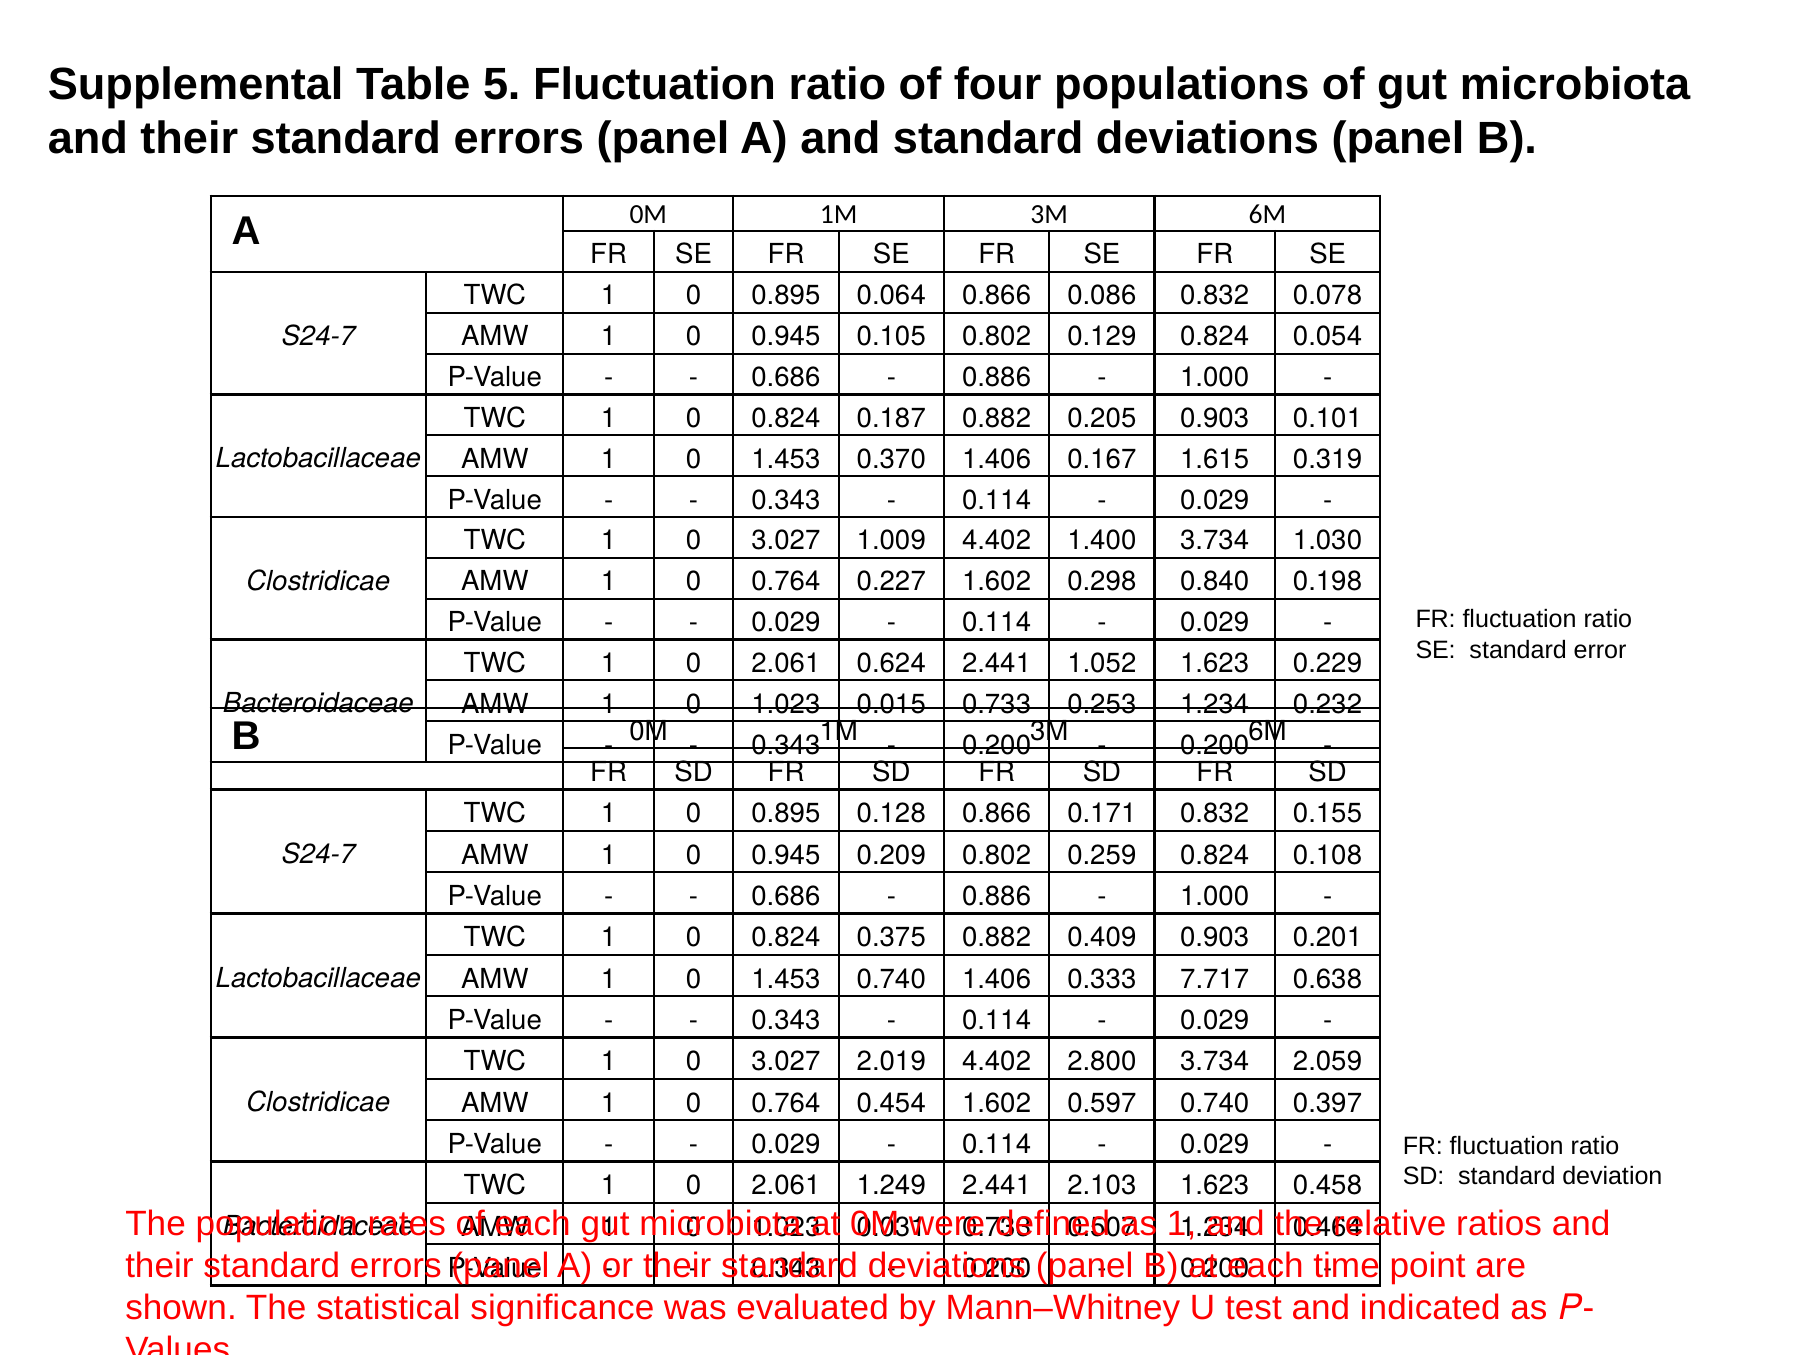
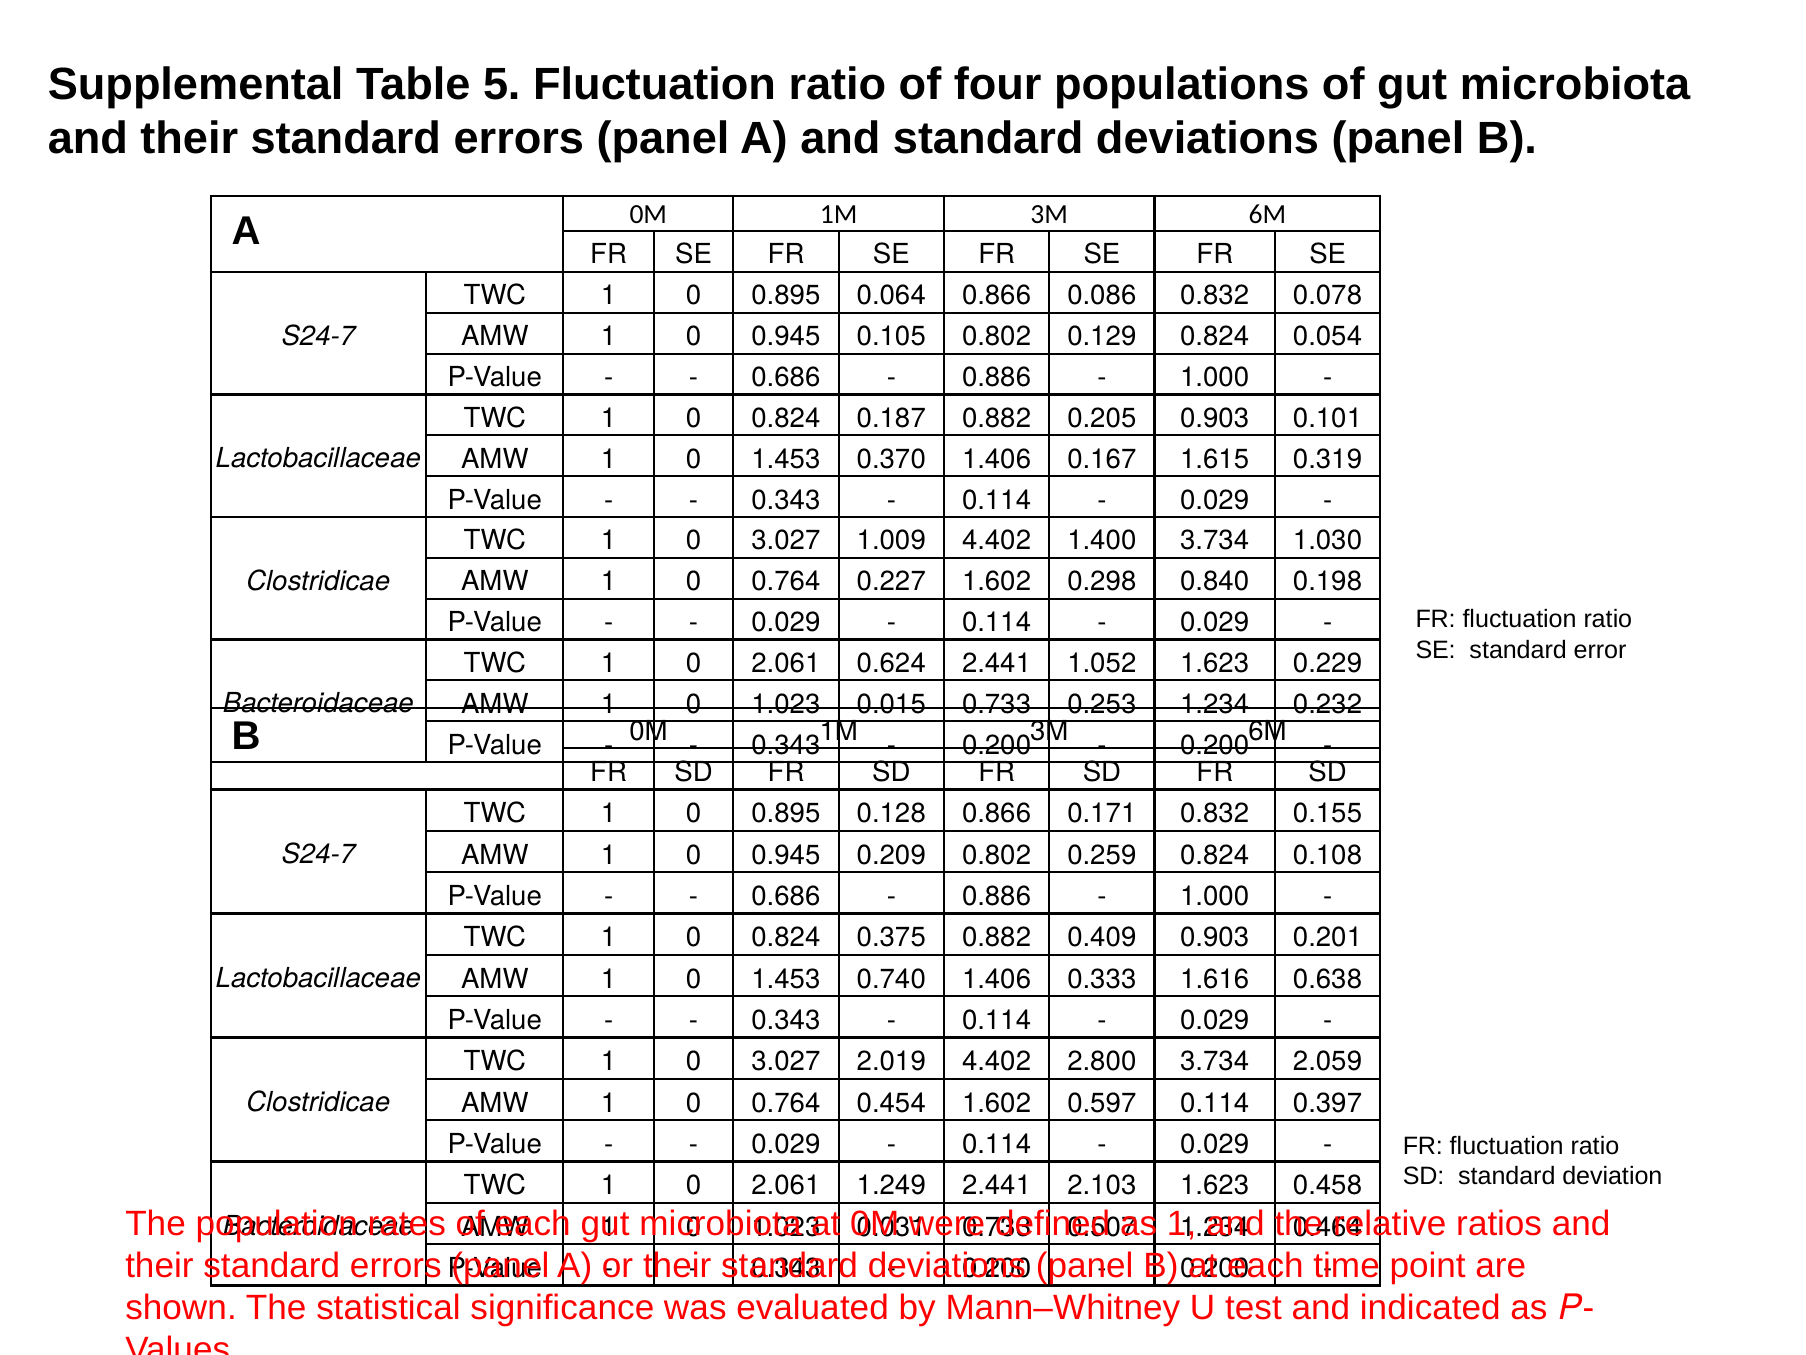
7.717: 7.717 -> 1.616
0.597 0.740: 0.740 -> 0.114
